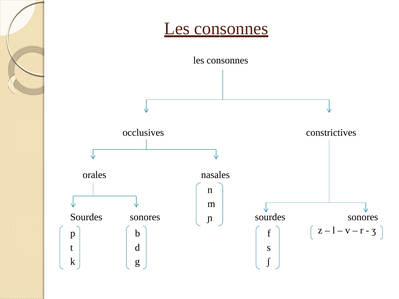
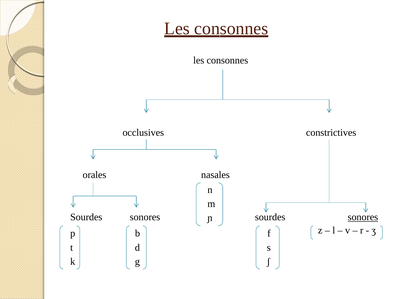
sonores at (363, 217) underline: none -> present
